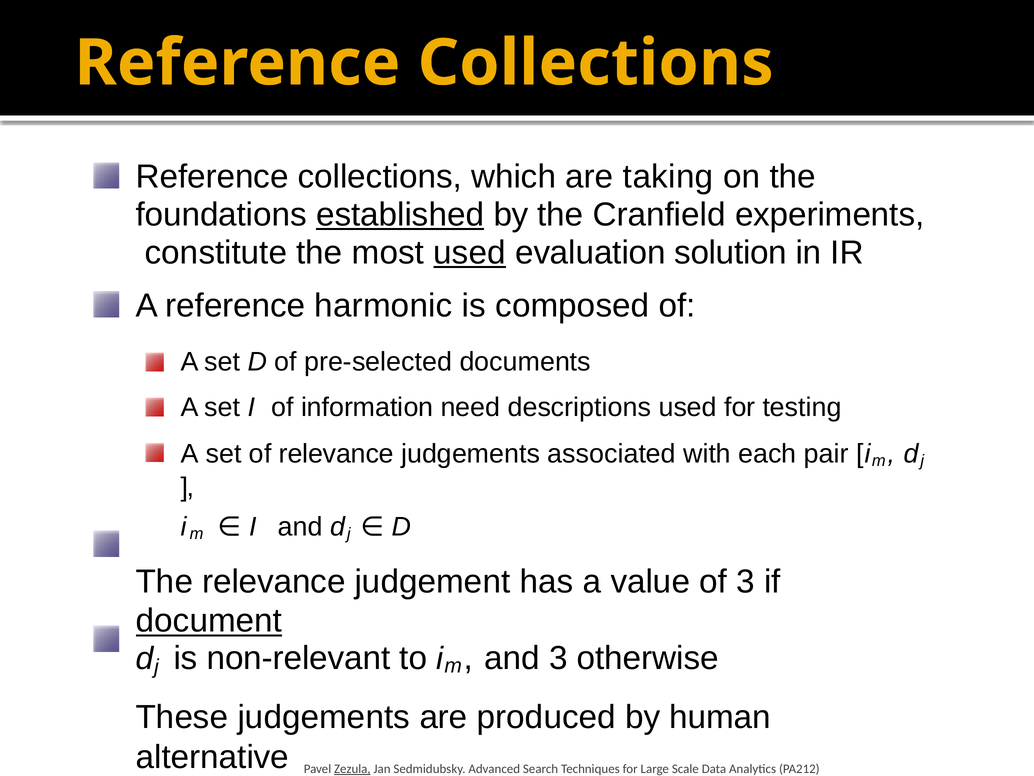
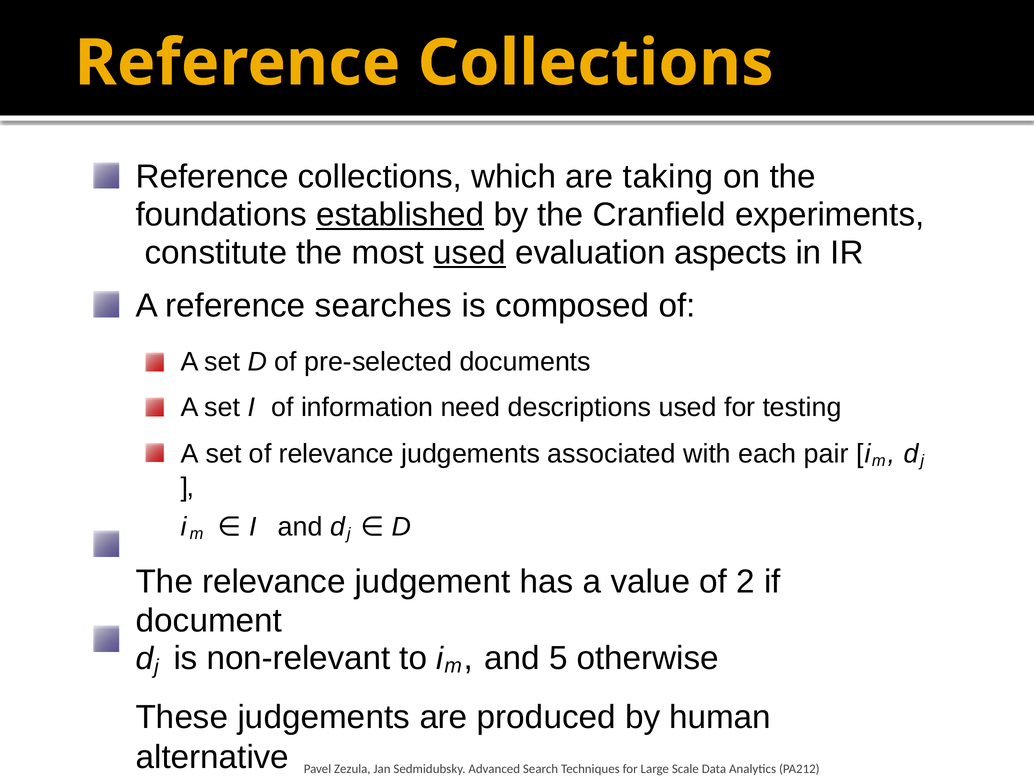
solution: solution -> aspects
harmonic: harmonic -> searches
of 3: 3 -> 2
document underline: present -> none
and 3: 3 -> 5
Zezula underline: present -> none
